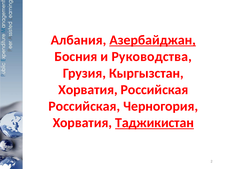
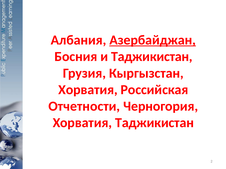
и Руководства: Руководства -> Таджикистан
Российская at (84, 107): Российская -> Отчетности
Таджикистан at (155, 123) underline: present -> none
